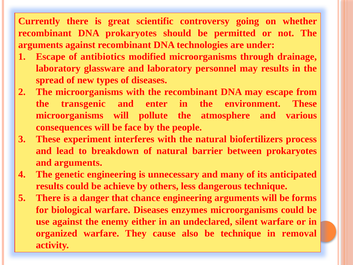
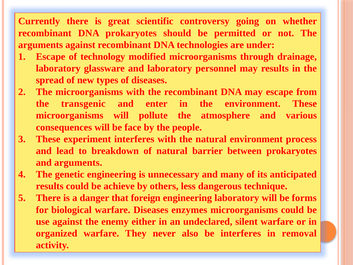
antibiotics: antibiotics -> technology
natural biofertilizers: biofertilizers -> environment
chance: chance -> foreign
engineering arguments: arguments -> laboratory
cause: cause -> never
be technique: technique -> interferes
